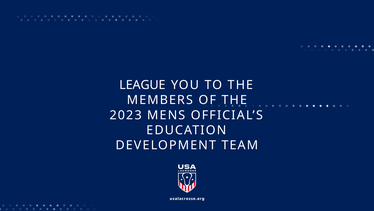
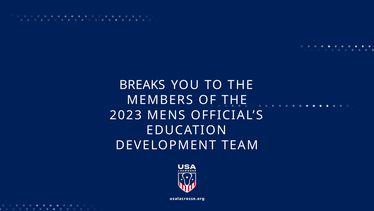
LEAGUE: LEAGUE -> BREAKS
